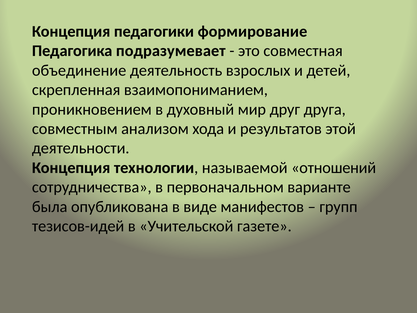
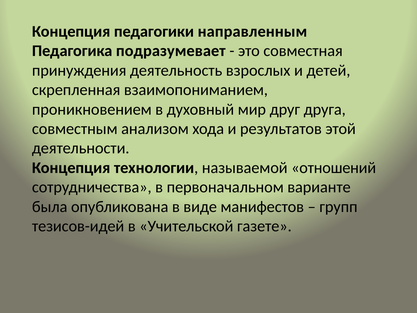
формирование: формирование -> направленным
объединение: объединение -> принуждения
